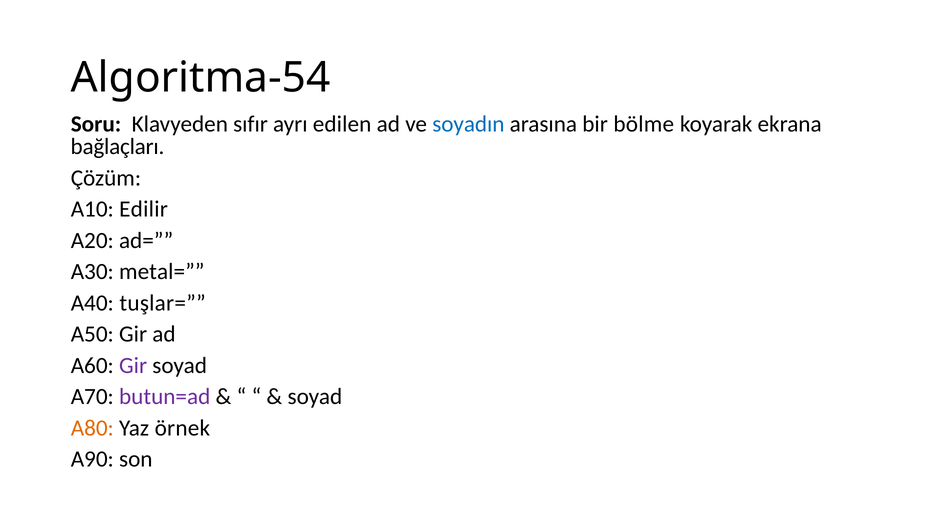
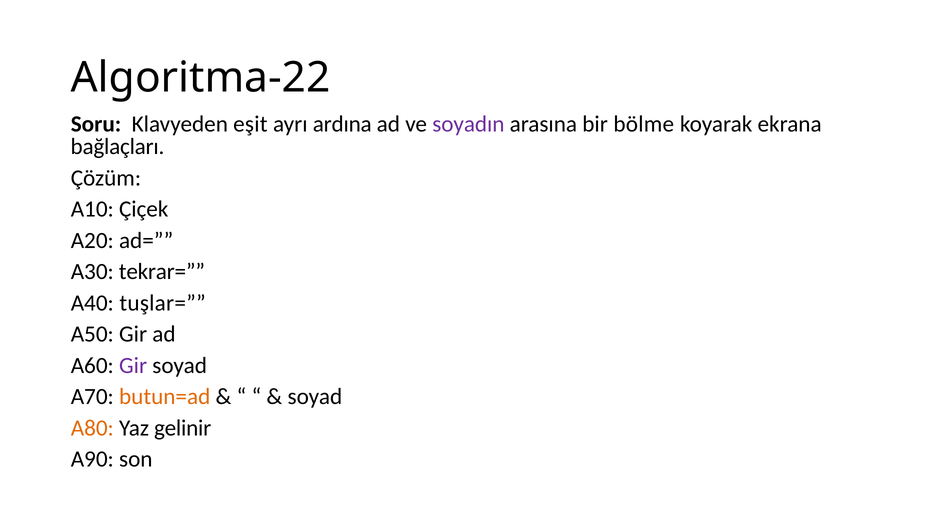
Algoritma-54: Algoritma-54 -> Algoritma-22
sıfır: sıfır -> eşit
edilen: edilen -> ardına
soyadın colour: blue -> purple
Edilir: Edilir -> Çiçek
metal=: metal= -> tekrar=
butun=ad colour: purple -> orange
örnek: örnek -> gelinir
